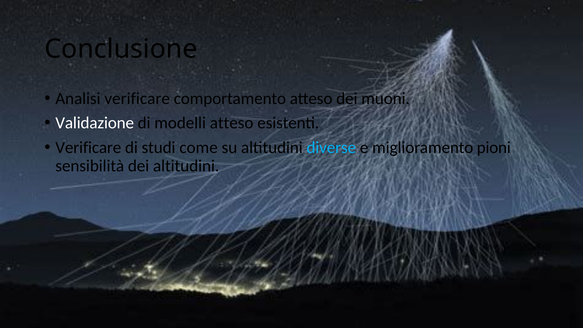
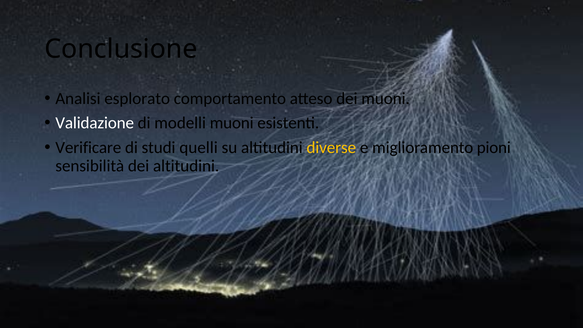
Analisi verificare: verificare -> esplorato
modelli atteso: atteso -> muoni
come: come -> quelli
diverse colour: light blue -> yellow
